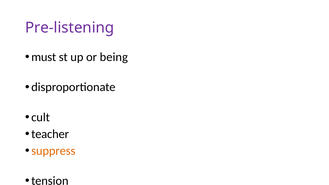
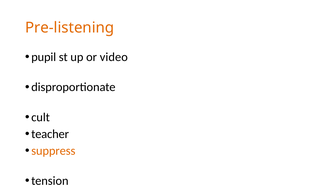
Pre-listening colour: purple -> orange
must: must -> pupil
being: being -> video
